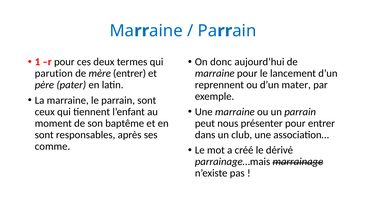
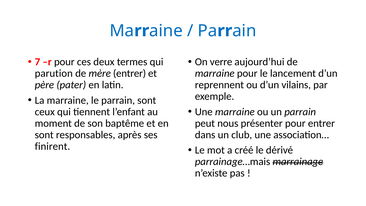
1: 1 -> 7
donc: donc -> verre
mater: mater -> vilains
comme: comme -> finirent
